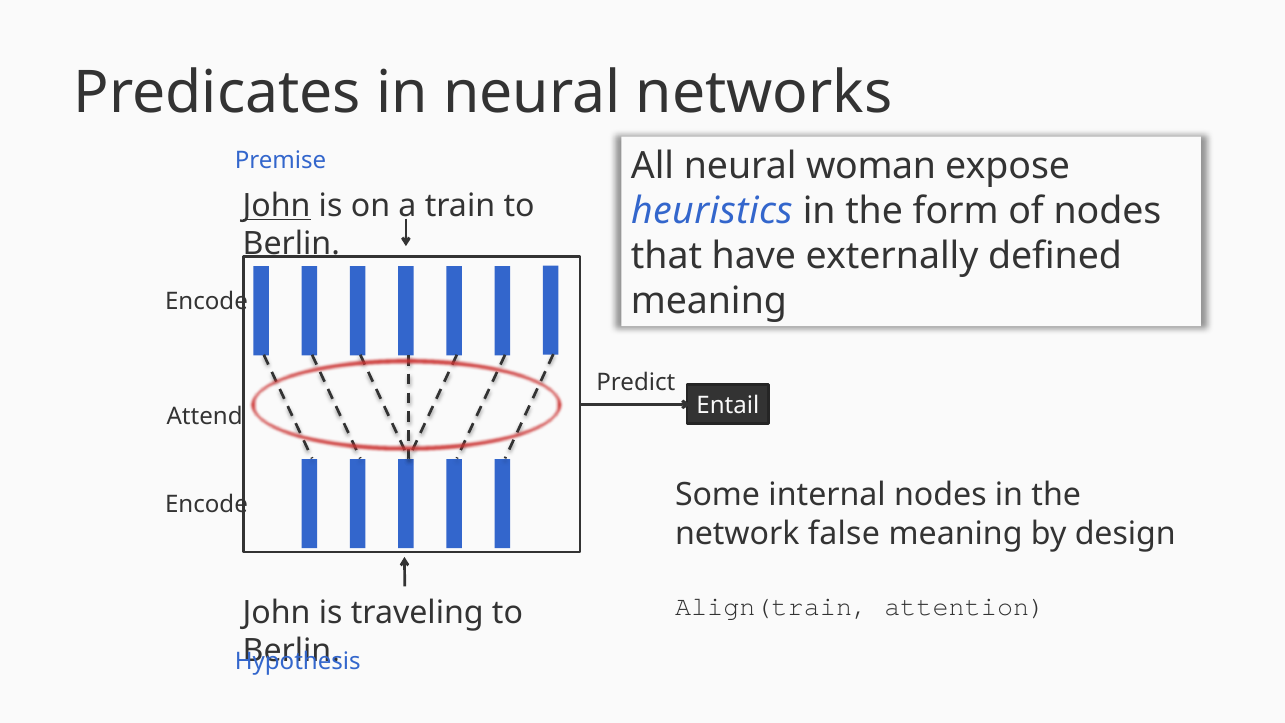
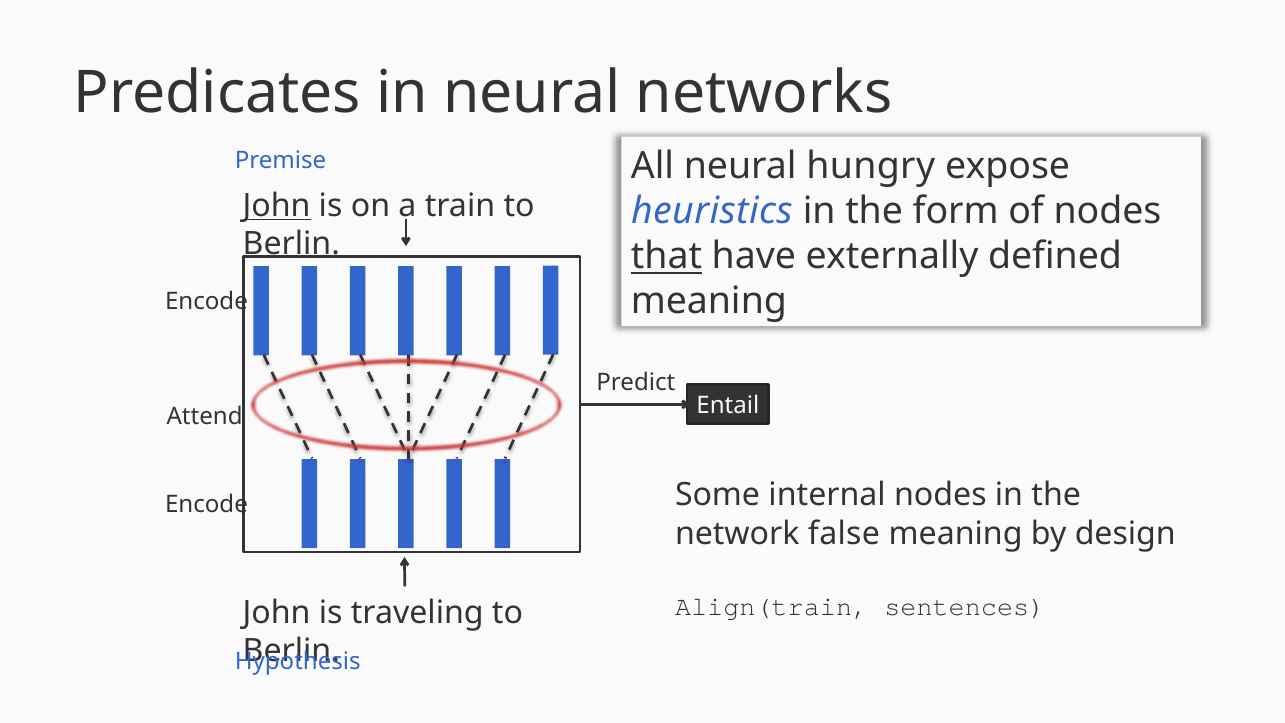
woman: woman -> hungry
that underline: none -> present
attention: attention -> sentences
